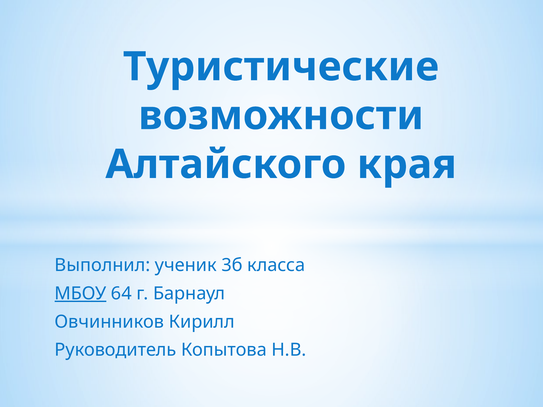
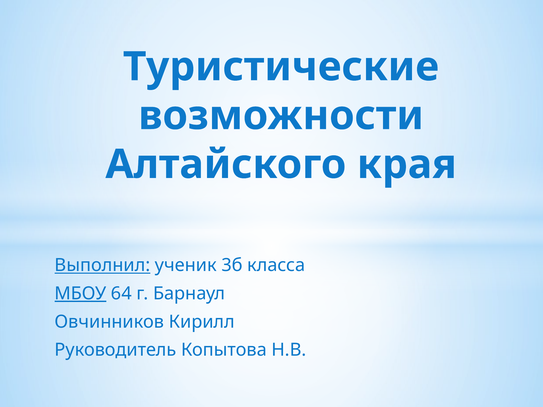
Выполнил underline: none -> present
